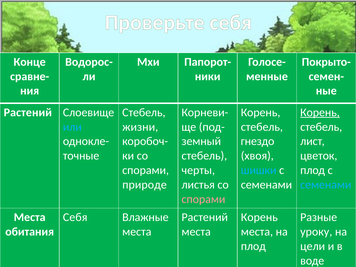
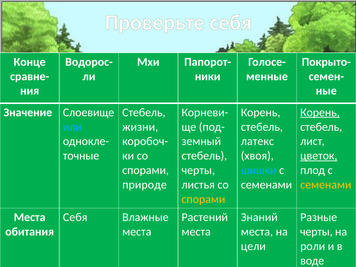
Растений at (28, 112): Растений -> Значение
гнездо: гнездо -> латекс
цветок underline: none -> present
семенами at (326, 185) colour: light blue -> yellow
спорами at (203, 199) colour: pink -> yellow
Корень at (259, 217): Корень -> Знаний
уроку at (316, 232): уроку -> черты
плод at (253, 246): плод -> цели
цели: цели -> роли
